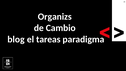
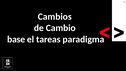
Organizs: Organizs -> Cambios
blog: blog -> base
